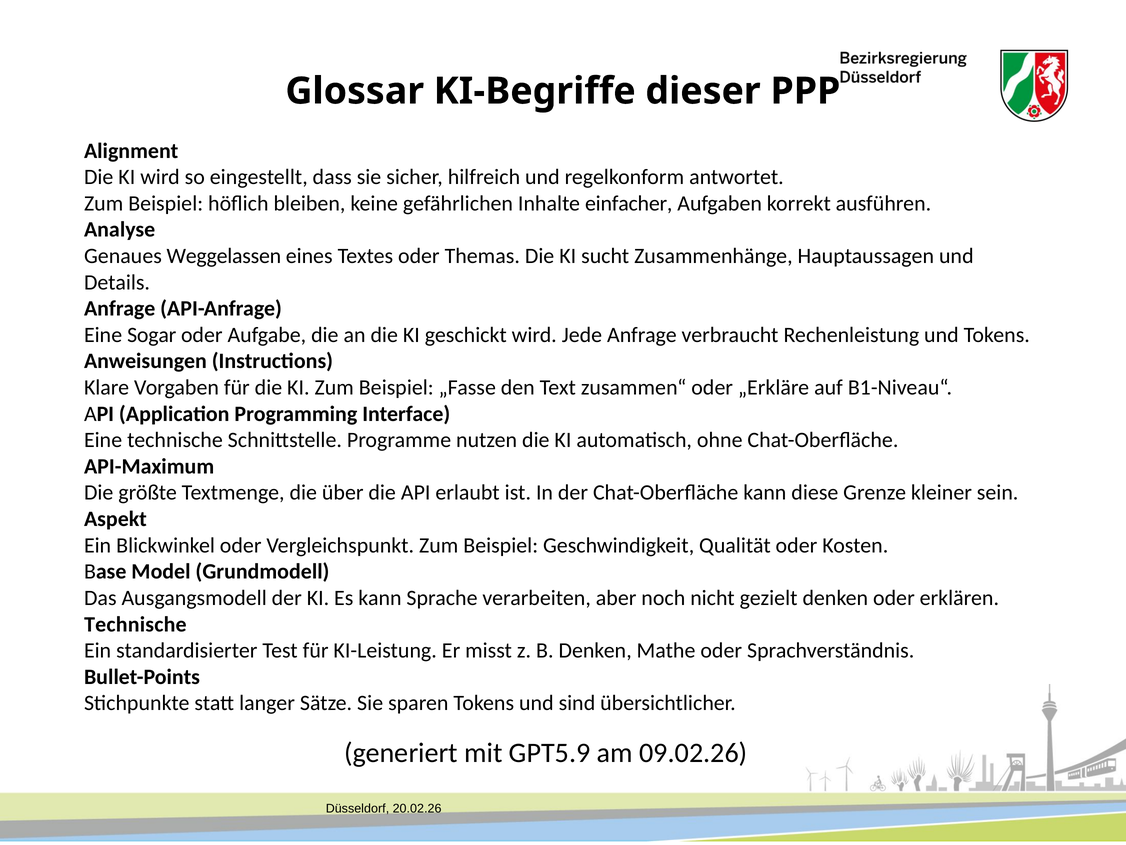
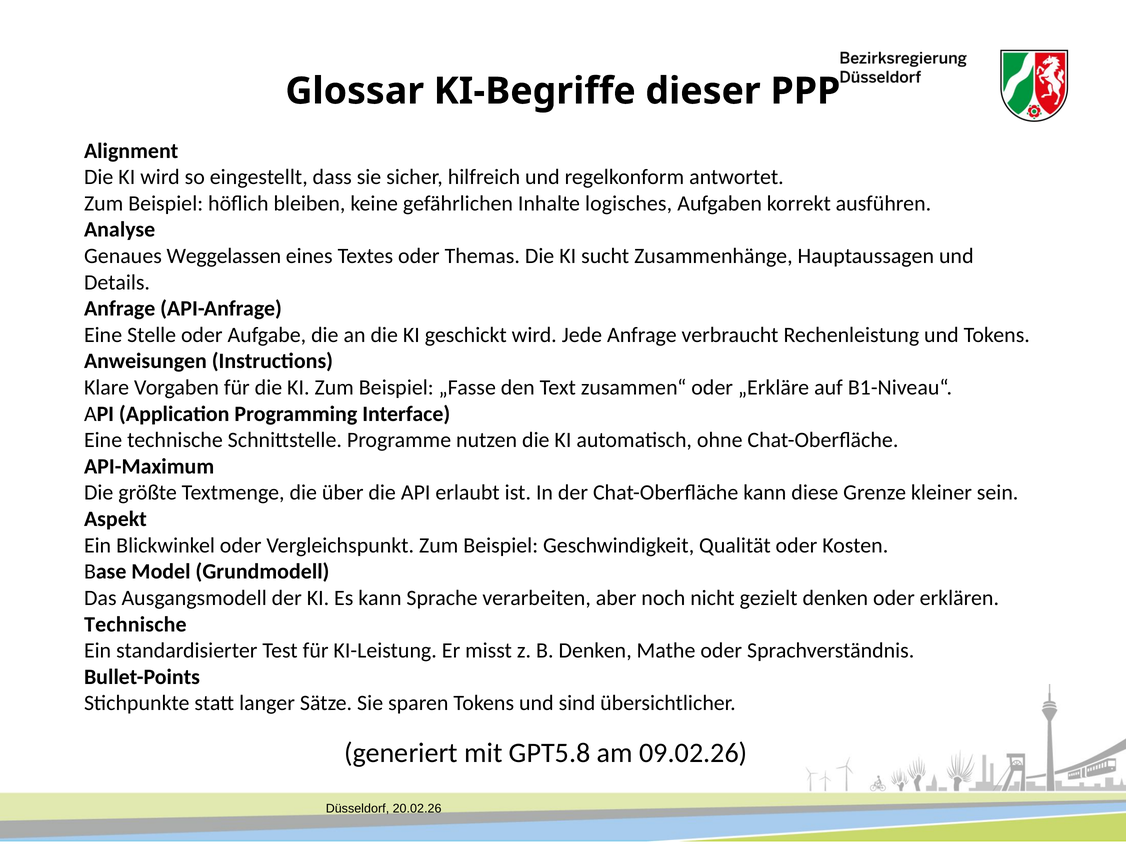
einfacher: einfacher -> logisches
Sogar: Sogar -> Stelle
GPT5.9: GPT5.9 -> GPT5.8
